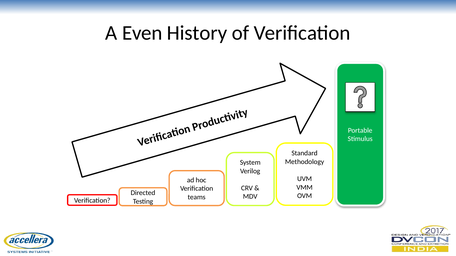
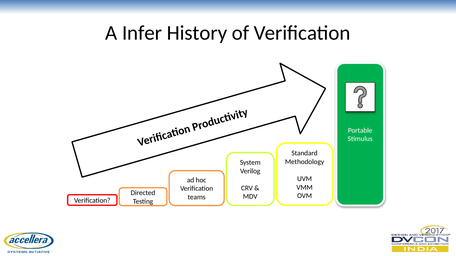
Even: Even -> Infer
